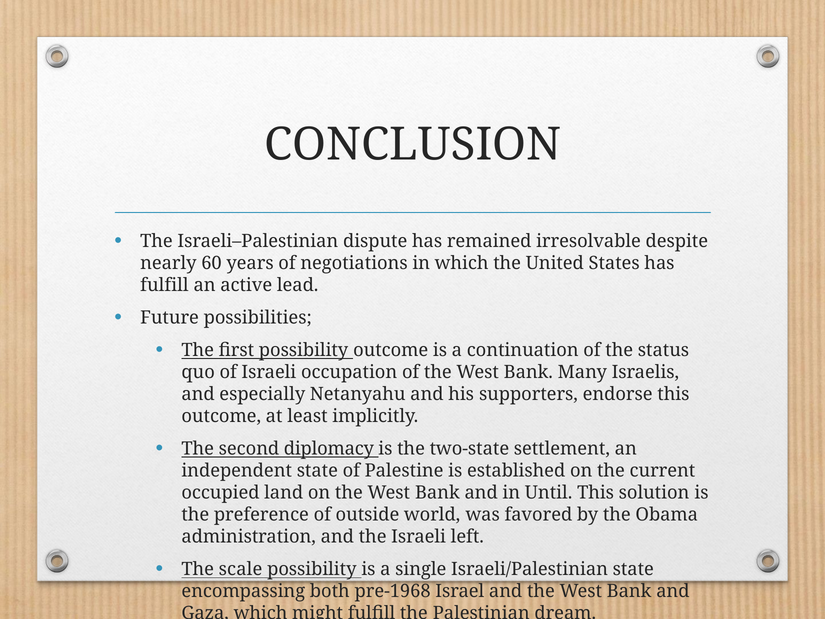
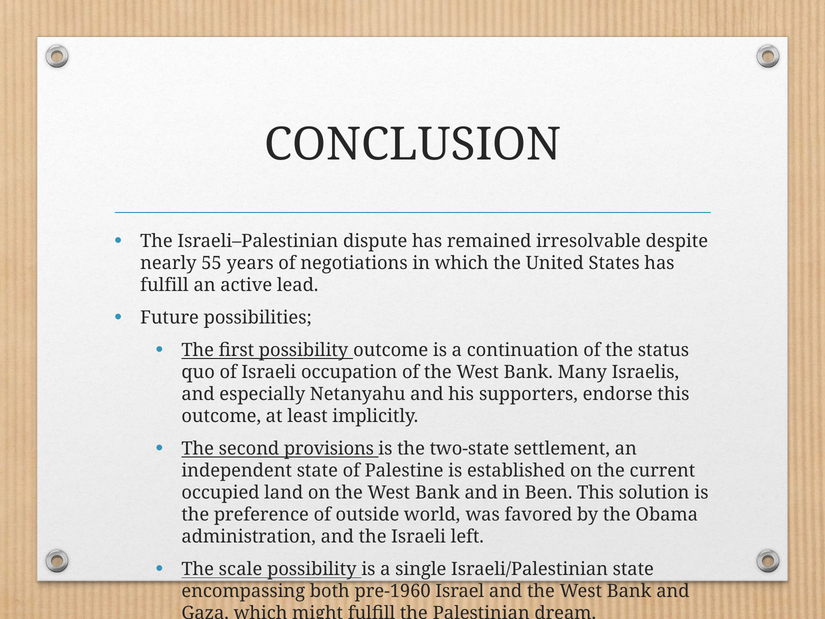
60: 60 -> 55
diplomacy: diplomacy -> provisions
Until: Until -> Been
pre-1968: pre-1968 -> pre-1960
